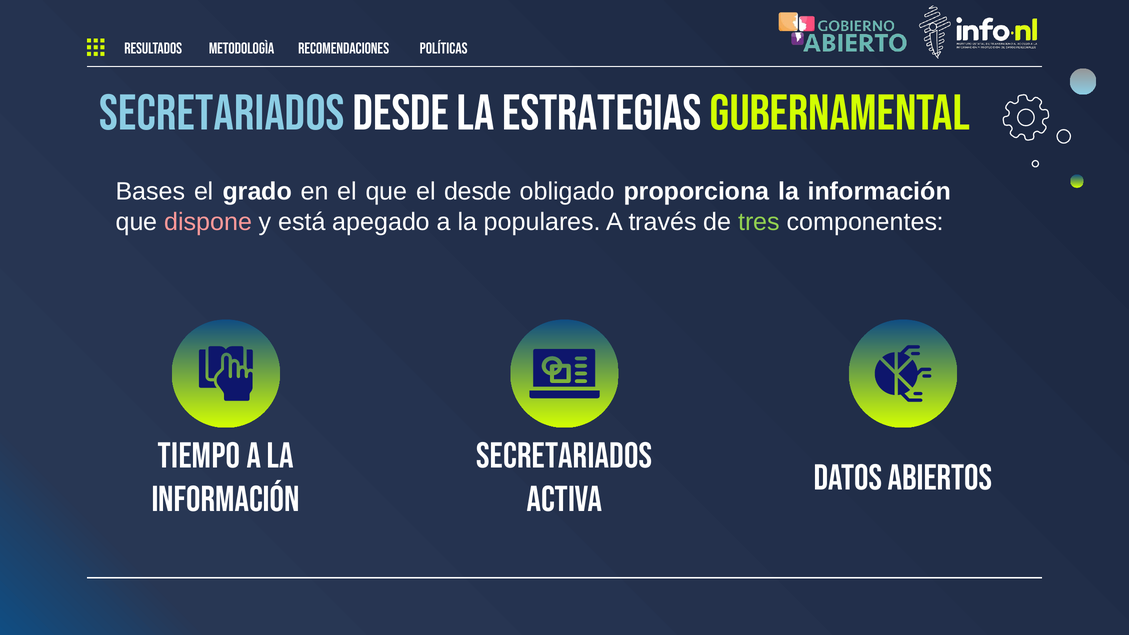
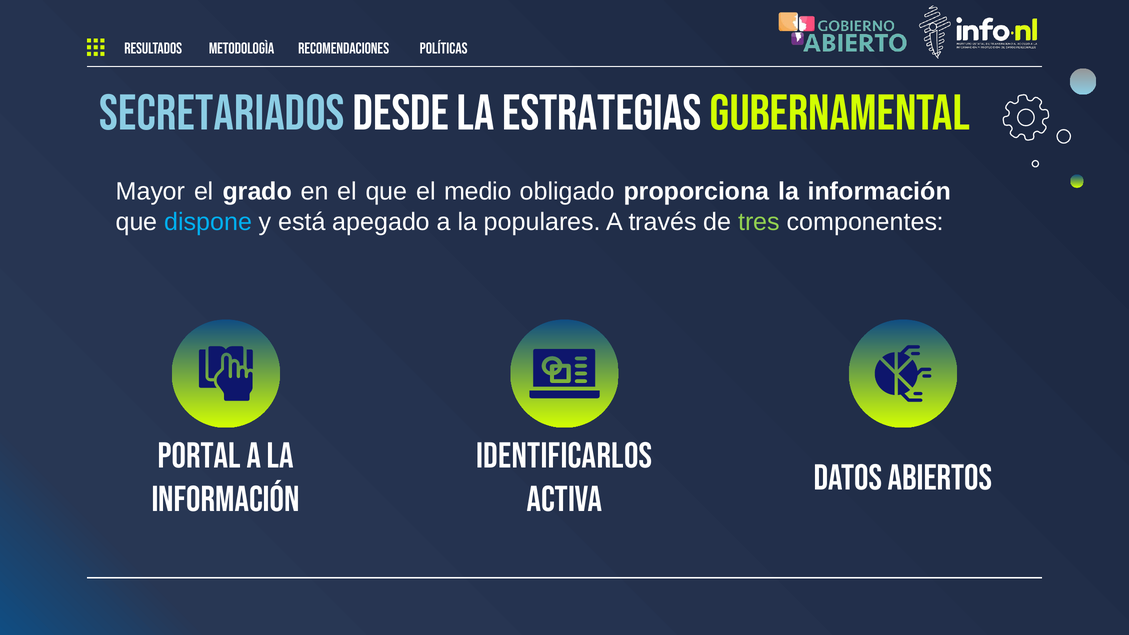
Bases: Bases -> Mayor
el desde: desde -> medio
dispone colour: pink -> light blue
Tiempo: Tiempo -> Portal
Secretariados at (564, 456): Secretariados -> Identificarlos
